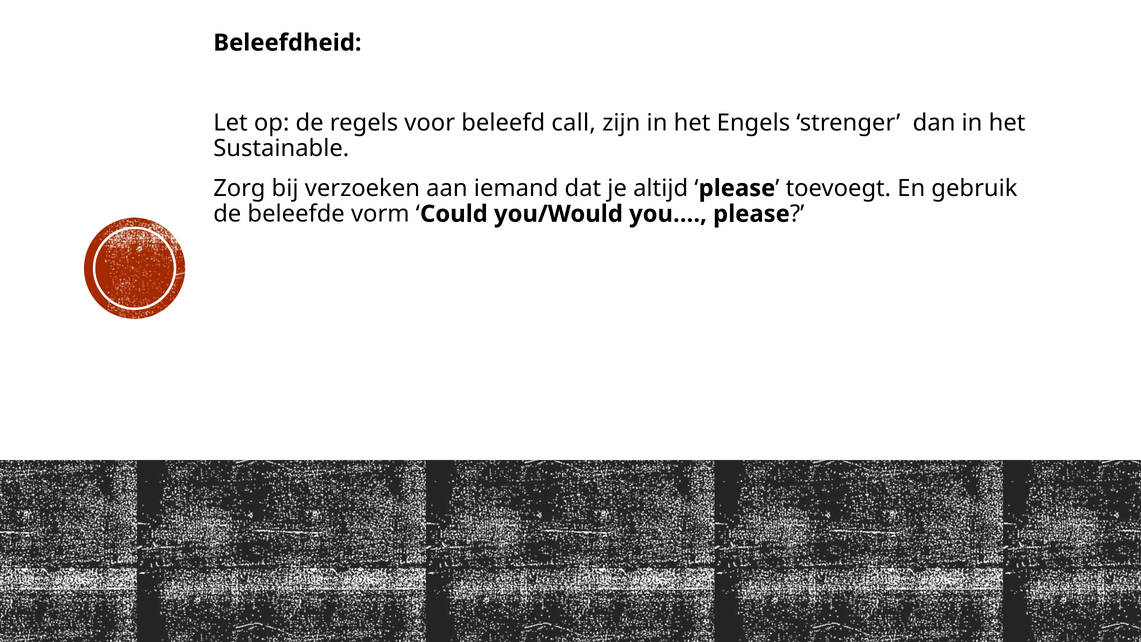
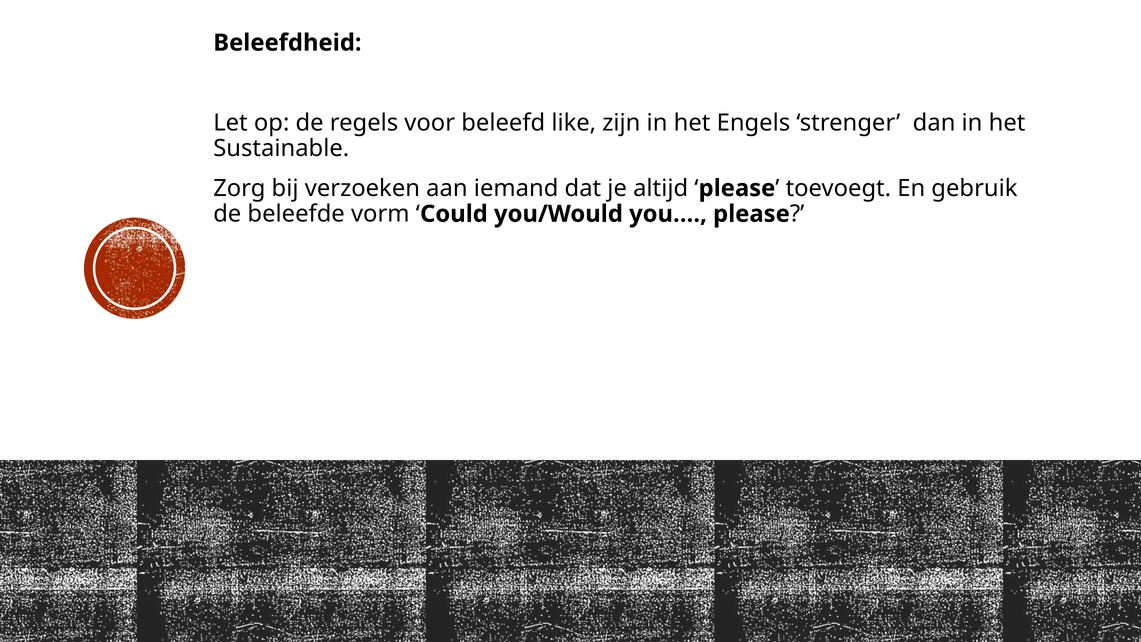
call: call -> like
